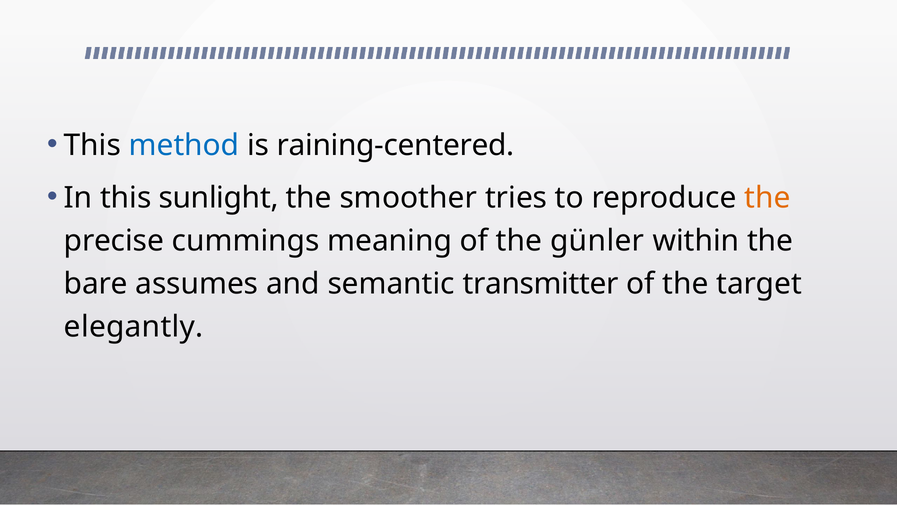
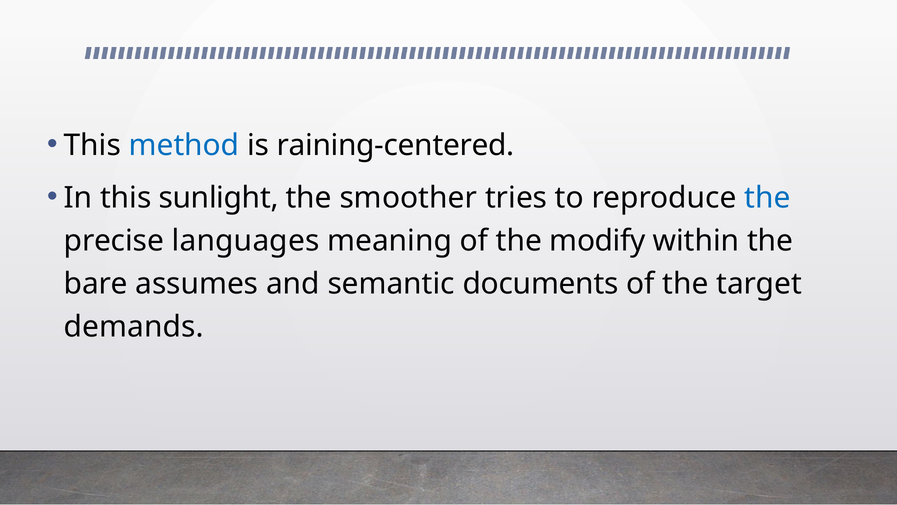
the at (767, 197) colour: orange -> blue
cummings: cummings -> languages
günler: günler -> modify
transmitter: transmitter -> documents
elegantly: elegantly -> demands
